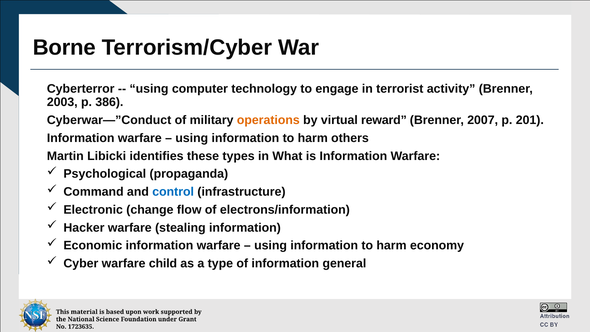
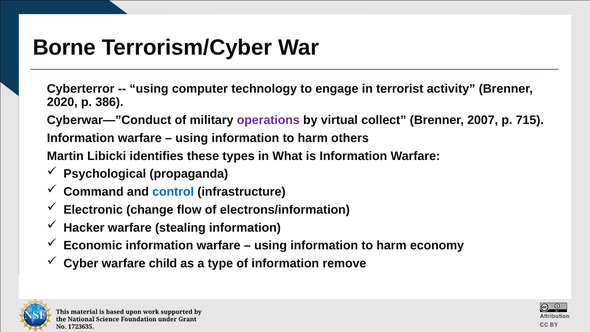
2003: 2003 -> 2020
operations colour: orange -> purple
reward: reward -> collect
201: 201 -> 715
general: general -> remove
